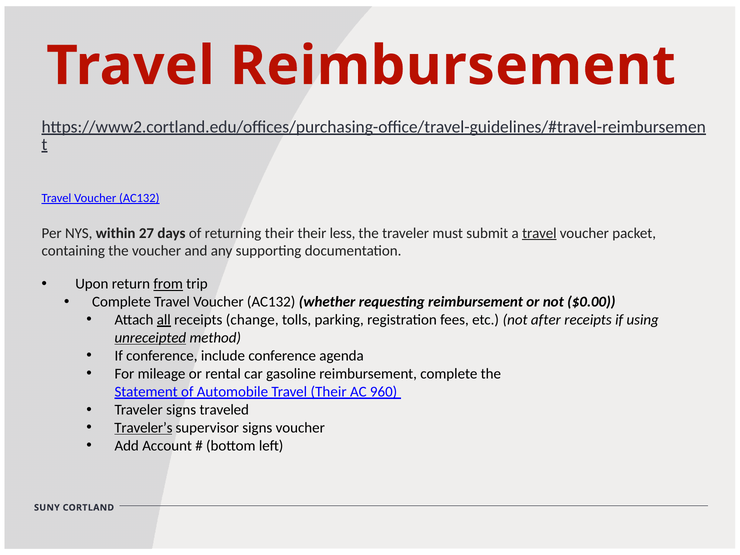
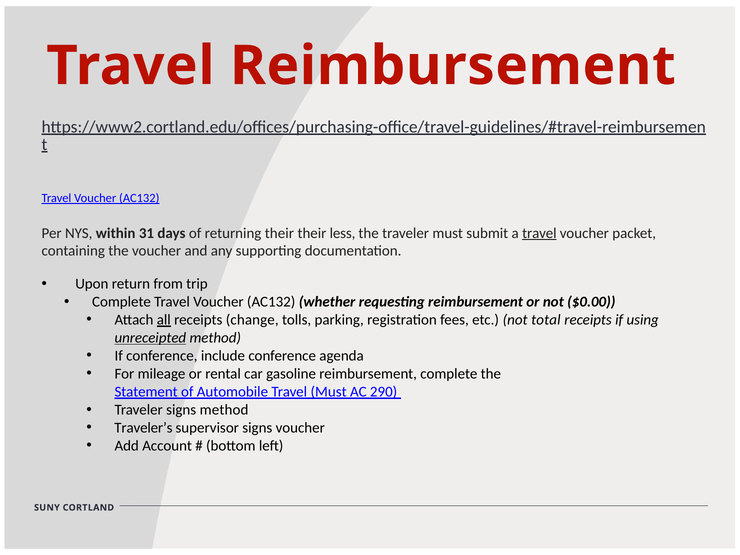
27: 27 -> 31
from underline: present -> none
after: after -> total
Travel Their: Their -> Must
960: 960 -> 290
signs traveled: traveled -> method
Traveler’s underline: present -> none
